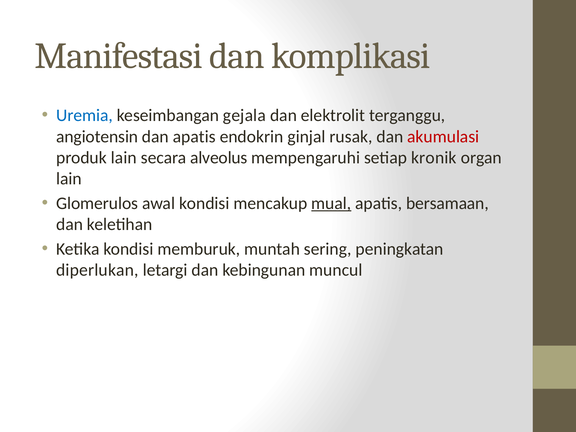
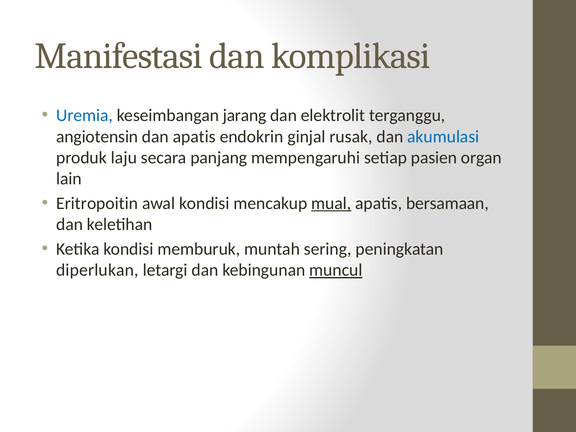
gejala: gejala -> jarang
akumulasi colour: red -> blue
produk lain: lain -> laju
alveolus: alveolus -> panjang
kronik: kronik -> pasien
Glomerulos: Glomerulos -> Eritropoitin
muncul underline: none -> present
